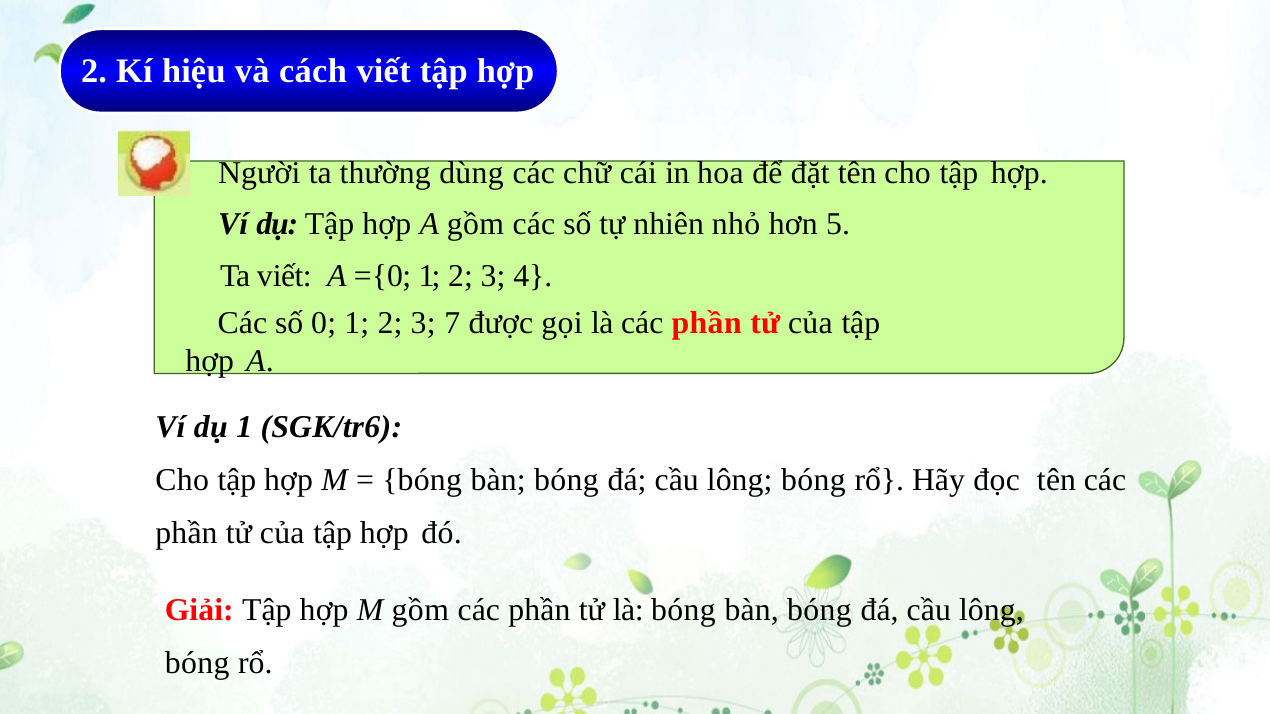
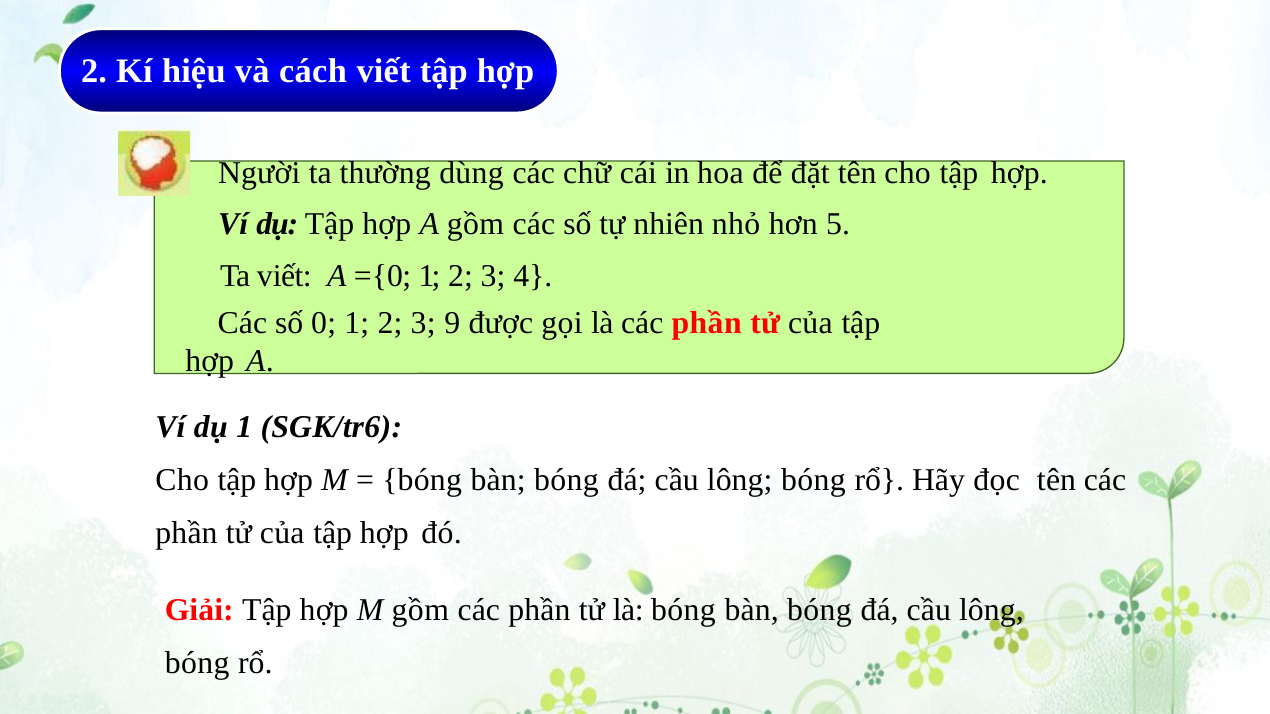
7: 7 -> 9
